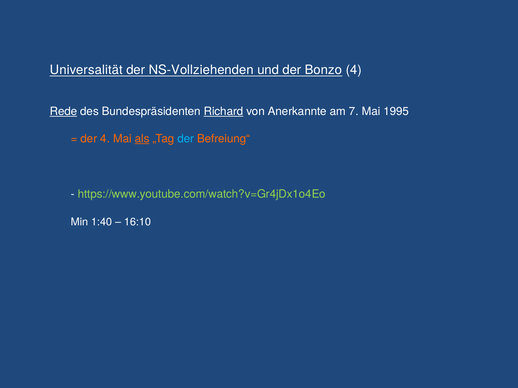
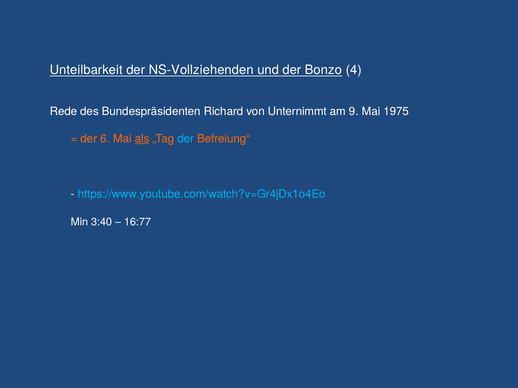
Universalität: Universalität -> Unteilbarkeit
Rede underline: present -> none
Richard underline: present -> none
Anerkannte: Anerkannte -> Unternimmt
7: 7 -> 9
1995: 1995 -> 1975
der 4: 4 -> 6
https://www.youtube.com/watch?v=Gr4jDx1o4Eo colour: light green -> light blue
1:40: 1:40 -> 3:40
16:10: 16:10 -> 16:77
